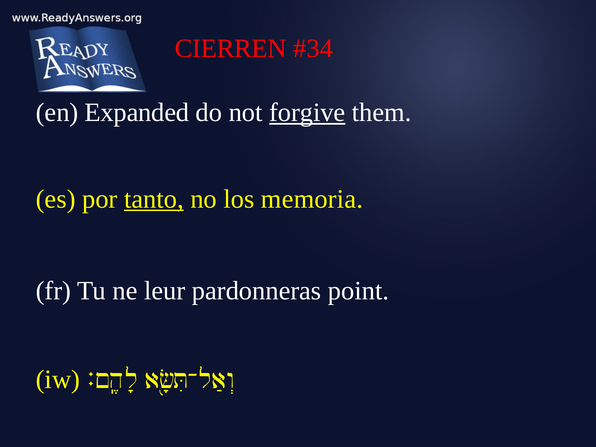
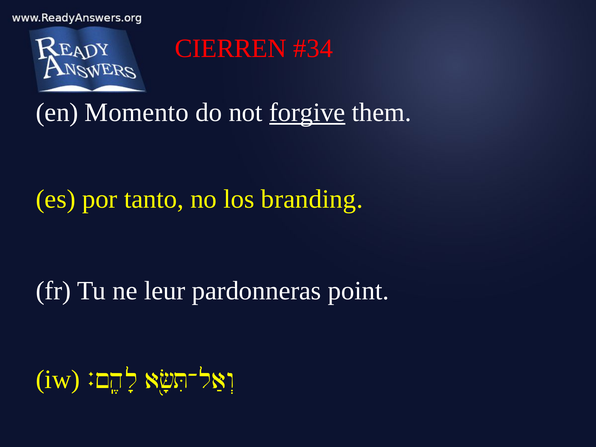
Expanded: Expanded -> Momento
tanto underline: present -> none
memoria: memoria -> branding
